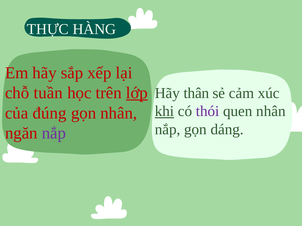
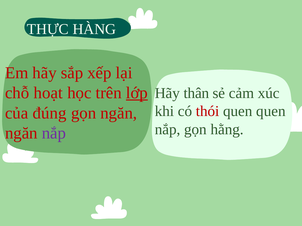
tuần: tuần -> hoạt
khi underline: present -> none
thói colour: purple -> red
quen nhân: nhân -> quen
gọn nhân: nhân -> ngăn
dáng: dáng -> hằng
